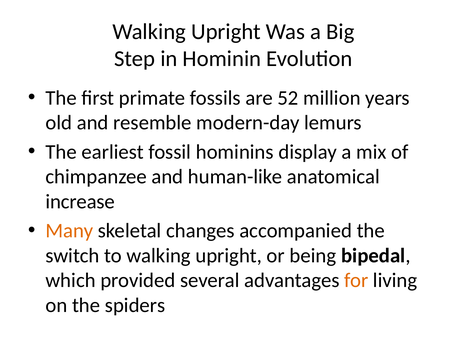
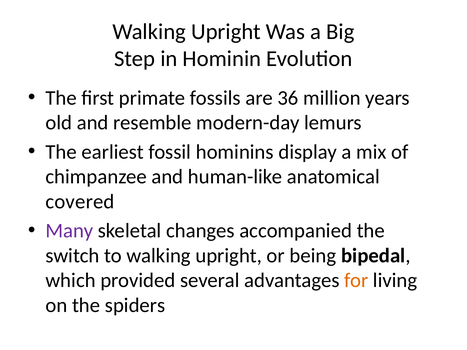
52: 52 -> 36
increase: increase -> covered
Many colour: orange -> purple
